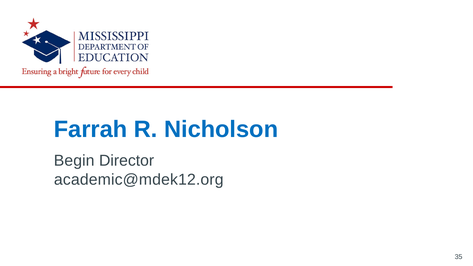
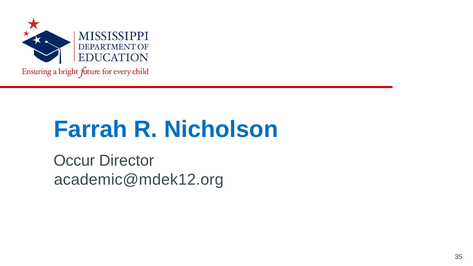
Begin: Begin -> Occur
